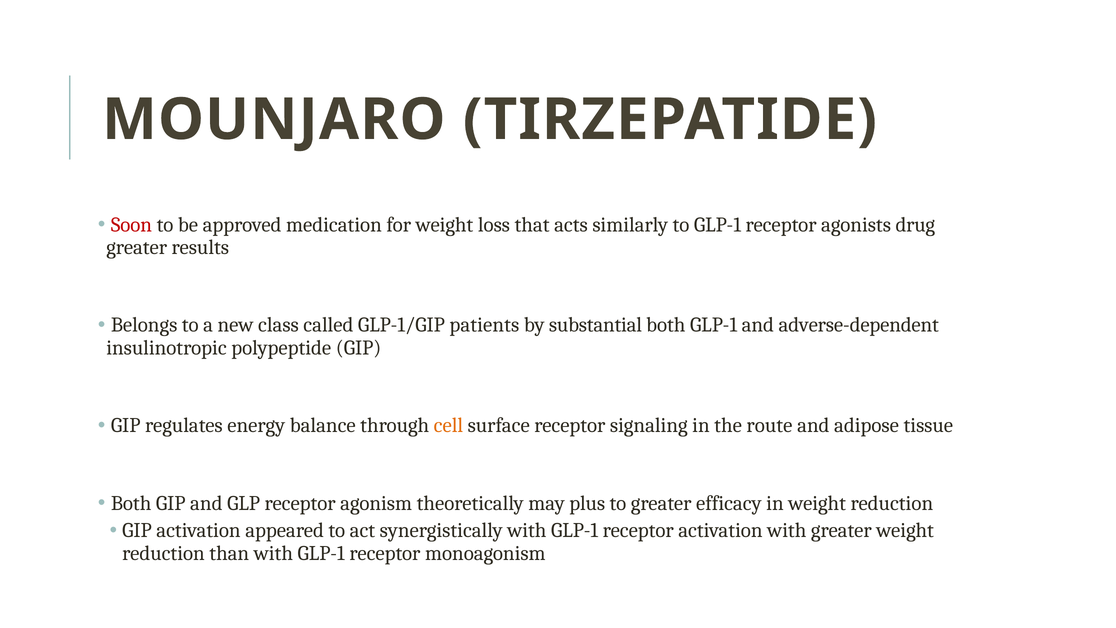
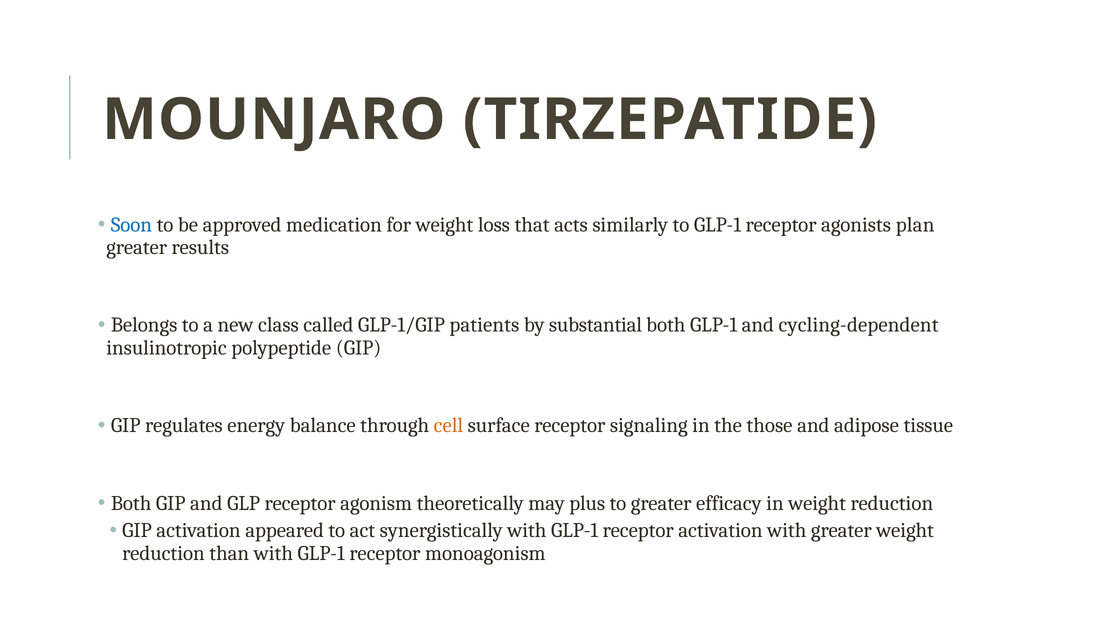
Soon colour: red -> blue
drug: drug -> plan
adverse-dependent: adverse-dependent -> cycling-dependent
route: route -> those
